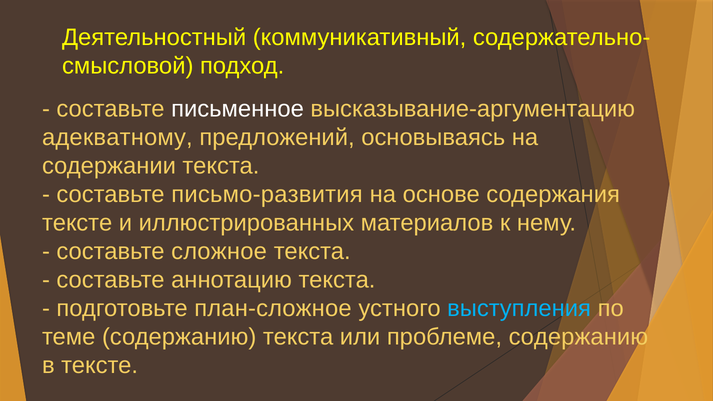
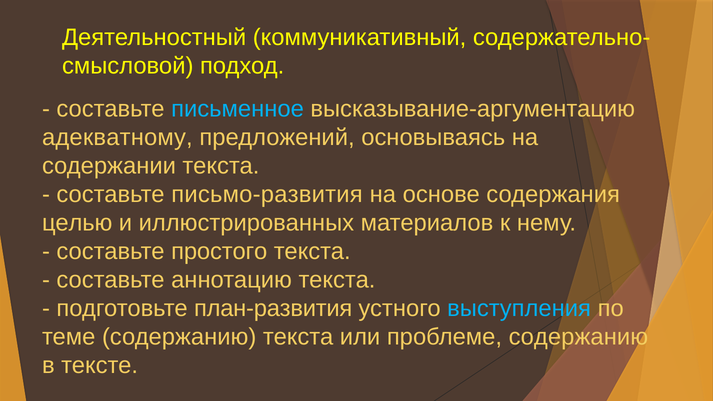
письменное colour: white -> light blue
тексте at (77, 223): тексте -> целью
сложное: сложное -> простого
план-сложное: план-сложное -> план-развития
